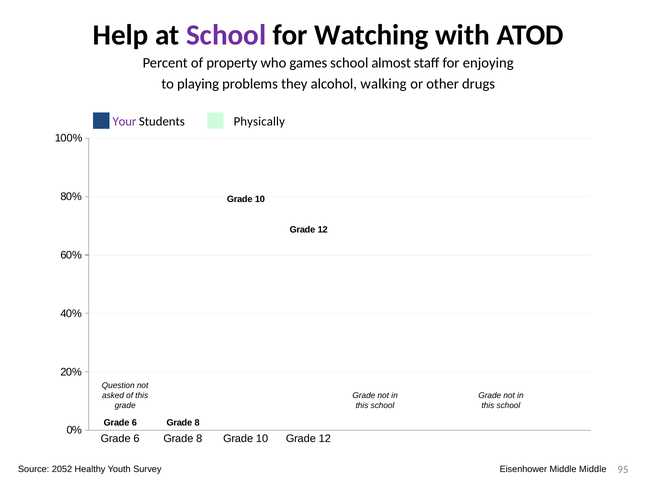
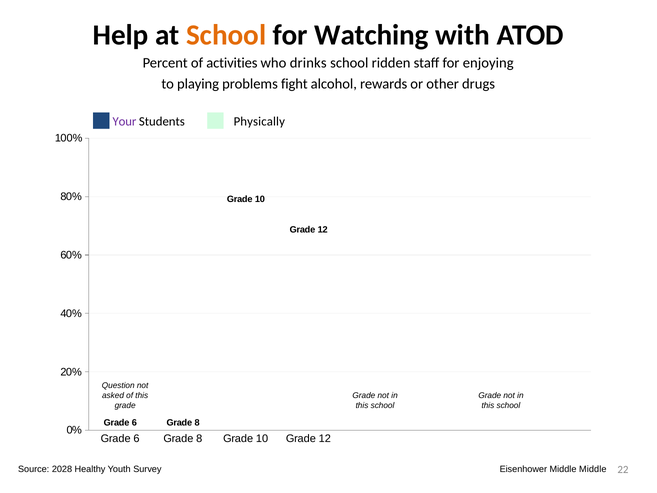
School at (226, 35) colour: purple -> orange
property: property -> activities
games: games -> drinks
almost: almost -> ridden
they: they -> fight
walking: walking -> rewards
2052: 2052 -> 2028
95: 95 -> 22
